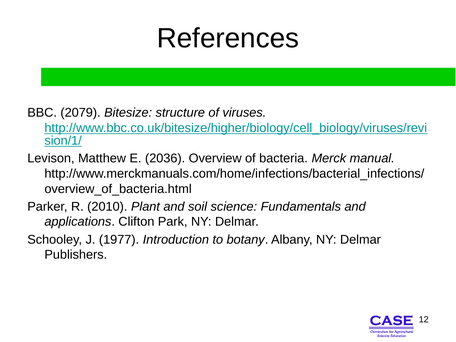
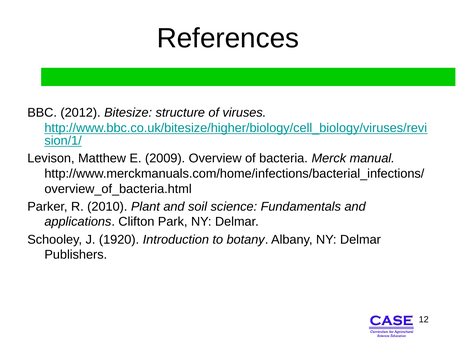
2079: 2079 -> 2012
2036: 2036 -> 2009
1977: 1977 -> 1920
